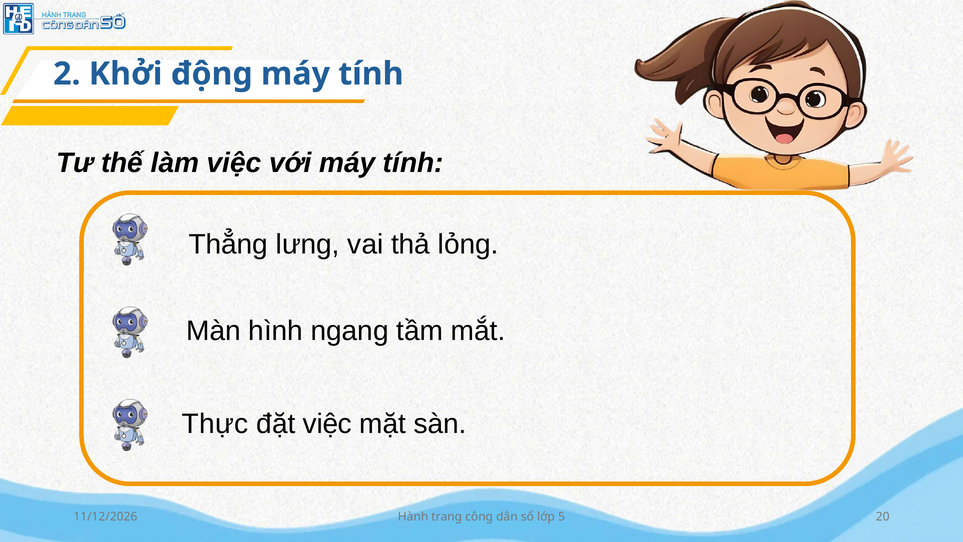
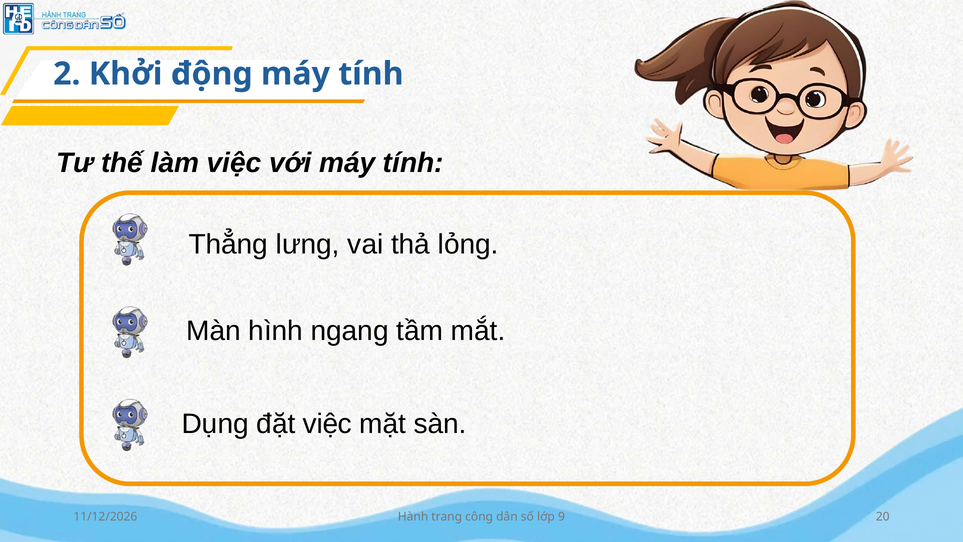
Thực: Thực -> Dụng
5: 5 -> 9
